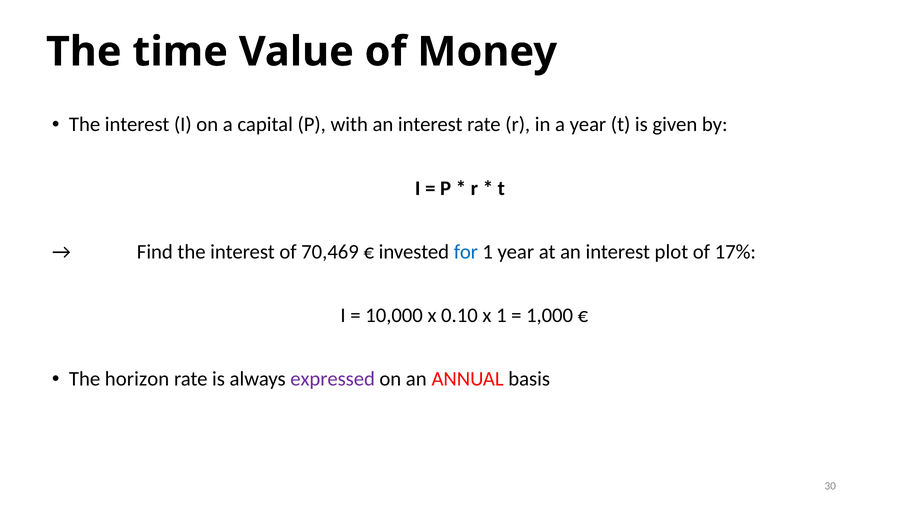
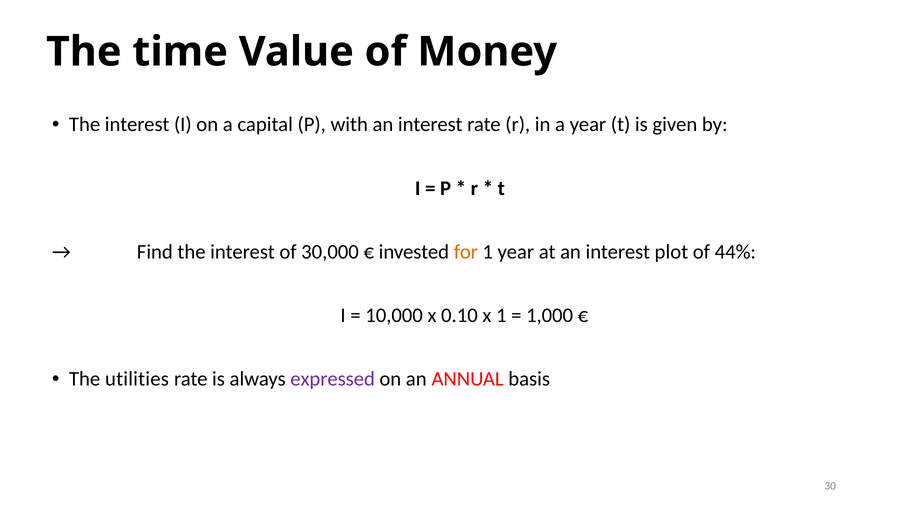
70,469: 70,469 -> 30,000
for colour: blue -> orange
17%: 17% -> 44%
horizon: horizon -> utilities
